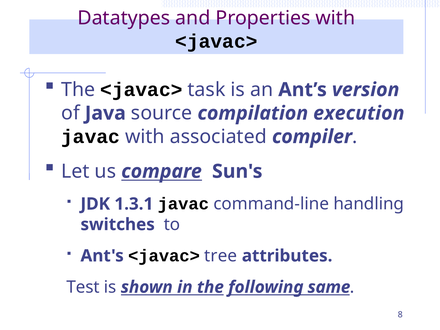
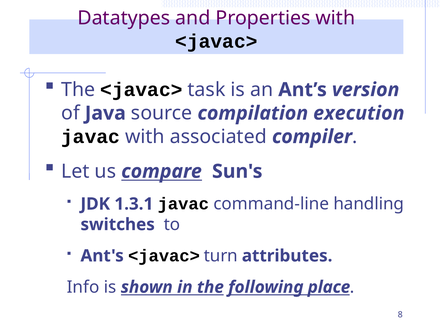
tree: tree -> turn
Test: Test -> Info
same: same -> place
